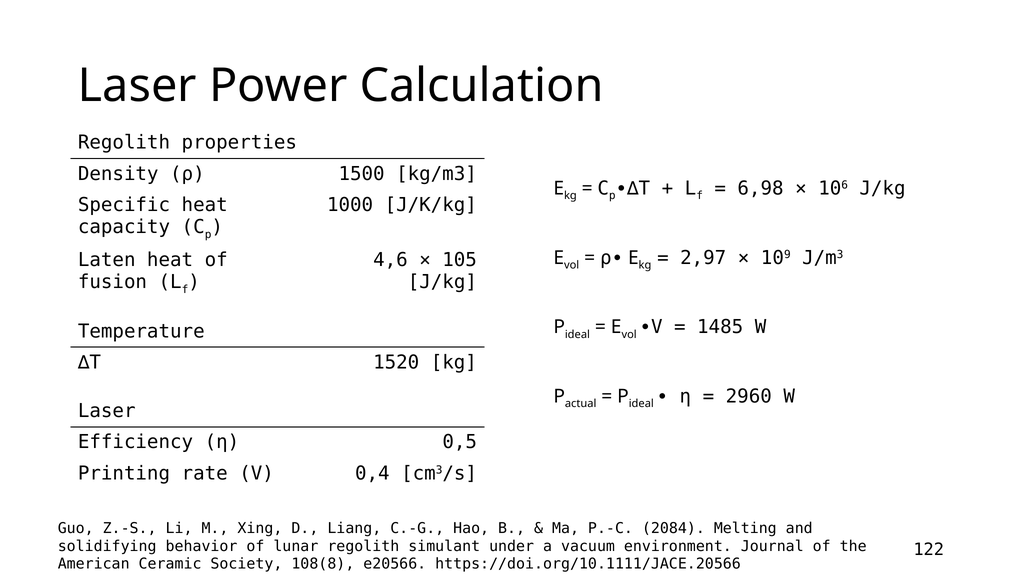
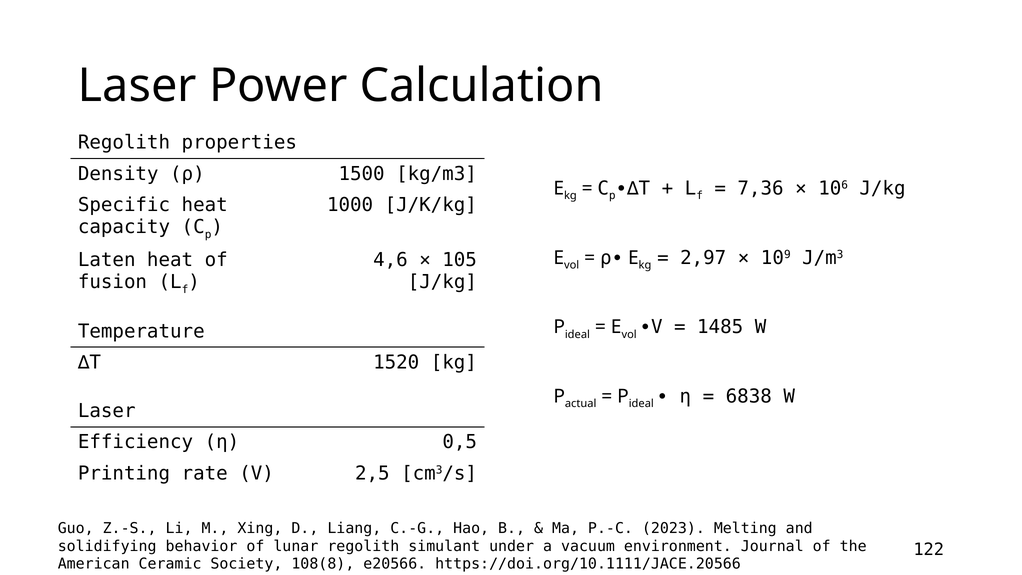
6,98: 6,98 -> 7,36
2960: 2960 -> 6838
0,4: 0,4 -> 2,5
2084: 2084 -> 2023
